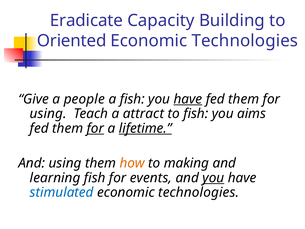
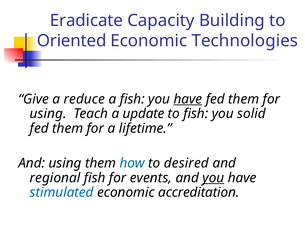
people: people -> reduce
attract: attract -> update
aims: aims -> solid
for at (95, 128) underline: present -> none
lifetime underline: present -> none
how colour: orange -> blue
making: making -> desired
learning: learning -> regional
technologies at (199, 192): technologies -> accreditation
